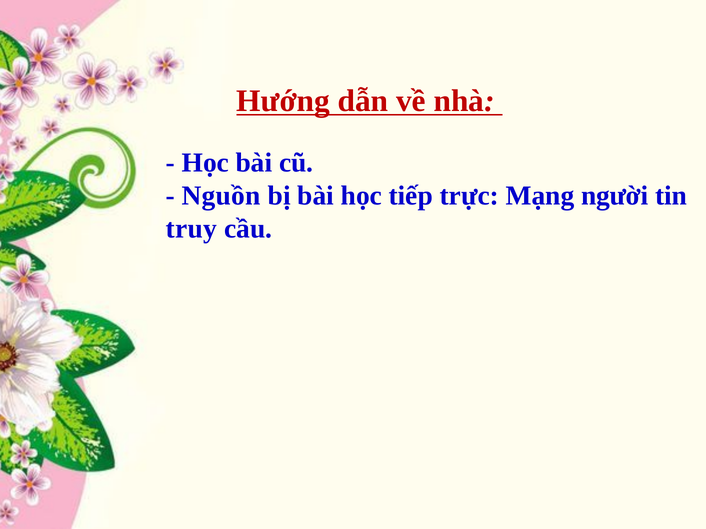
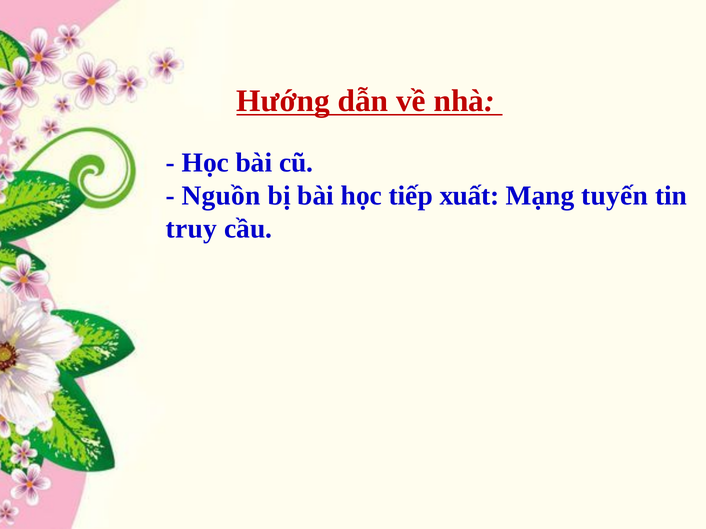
trực: trực -> xuất
người: người -> tuyến
